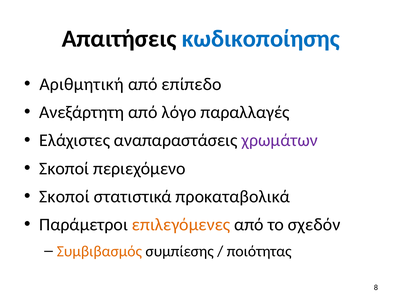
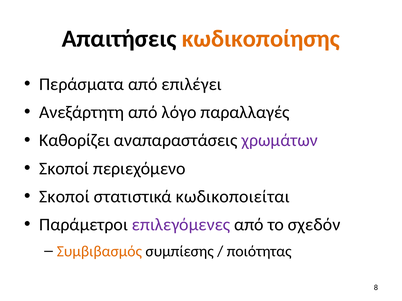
κωδικοποίησης colour: blue -> orange
Αριθμητική: Αριθμητική -> Περάσματα
επίπεδο: επίπεδο -> επιλέγει
Ελάχιστες: Ελάχιστες -> Καθορίζει
προκαταβολικά: προκαταβολικά -> κωδικοποιείται
επιλεγόμενες colour: orange -> purple
